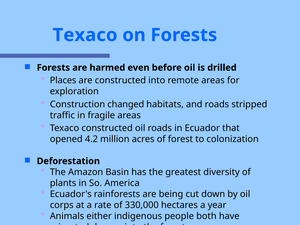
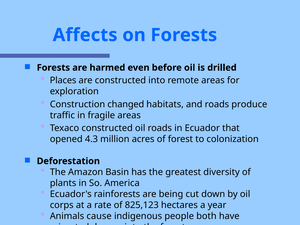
Texaco at (85, 35): Texaco -> Affects
stripped: stripped -> produce
4.2: 4.2 -> 4.3
330,000: 330,000 -> 825,123
either: either -> cause
